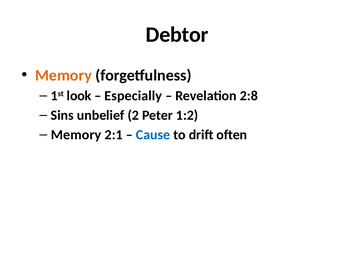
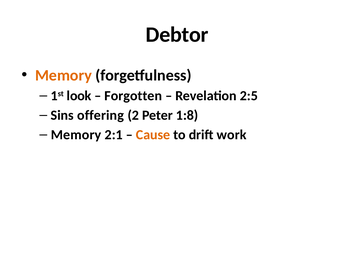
Especially: Especially -> Forgotten
2:8: 2:8 -> 2:5
unbelief: unbelief -> offering
1:2: 1:2 -> 1:8
Cause colour: blue -> orange
often: often -> work
